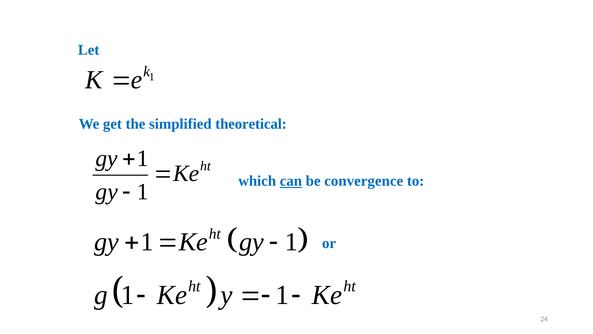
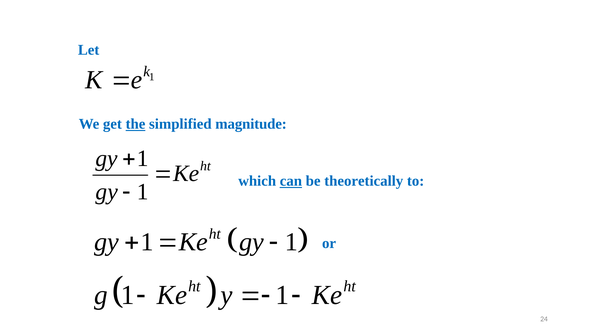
the underline: none -> present
theoretical: theoretical -> magnitude
convergence: convergence -> theoretically
